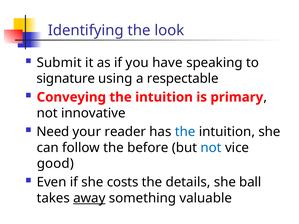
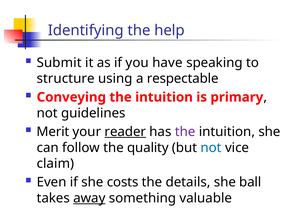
look: look -> help
signature: signature -> structure
innovative: innovative -> guidelines
Need: Need -> Merit
reader underline: none -> present
the at (185, 132) colour: blue -> purple
before: before -> quality
good: good -> claim
